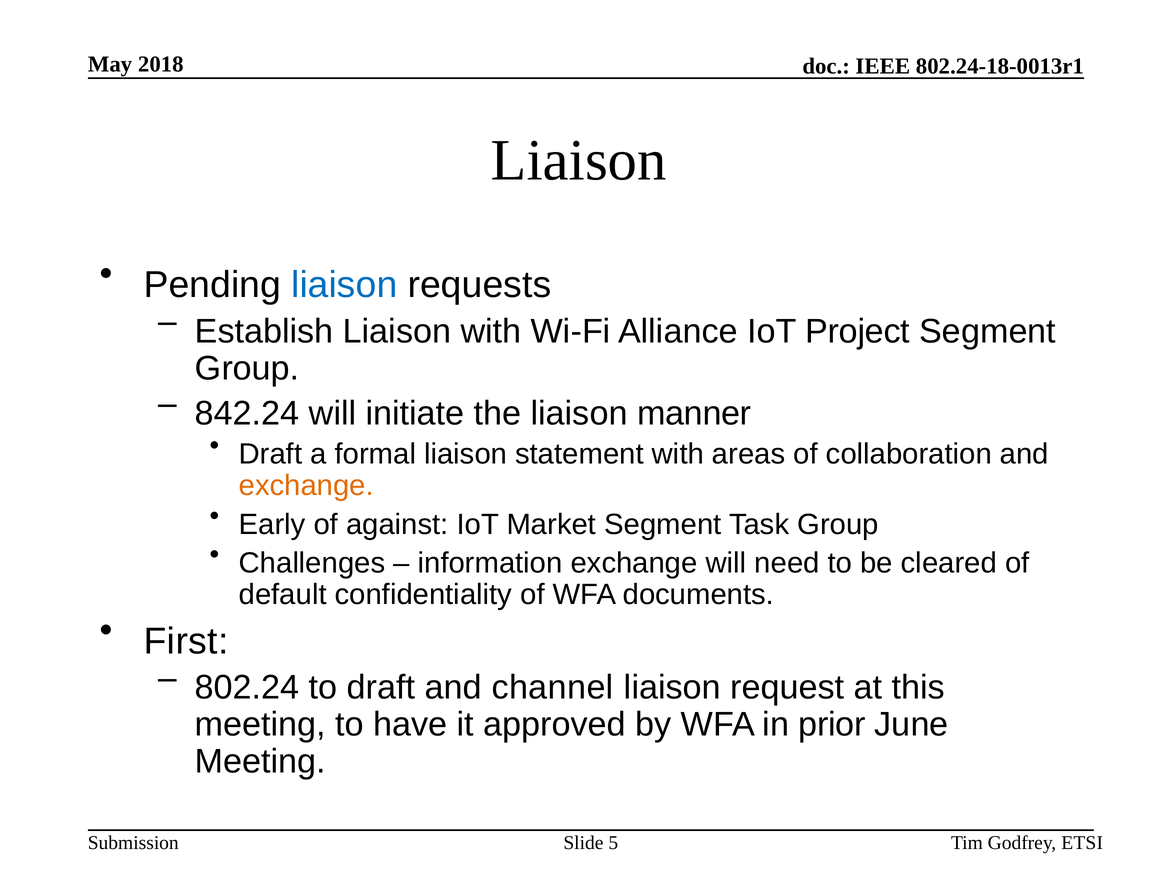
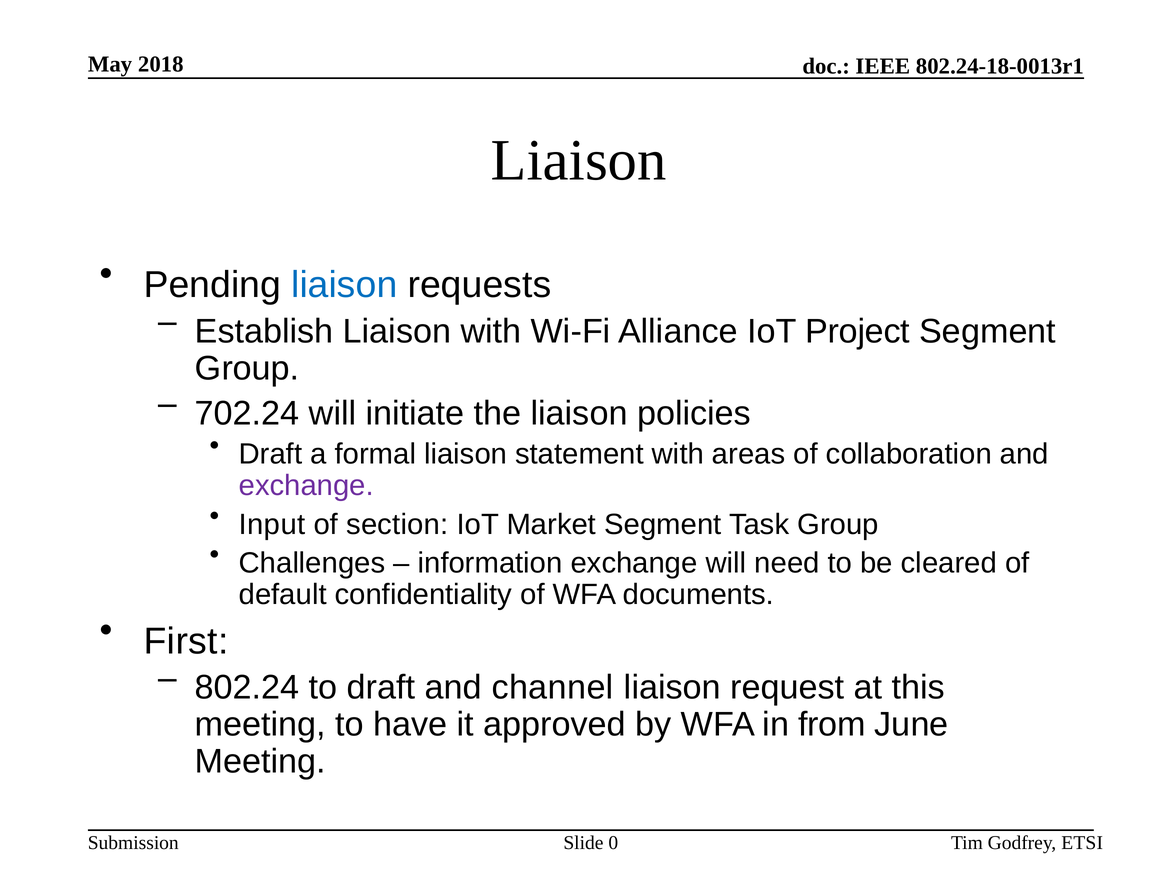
842.24: 842.24 -> 702.24
manner: manner -> policies
exchange at (306, 486) colour: orange -> purple
Early: Early -> Input
against: against -> section
prior: prior -> from
5: 5 -> 0
